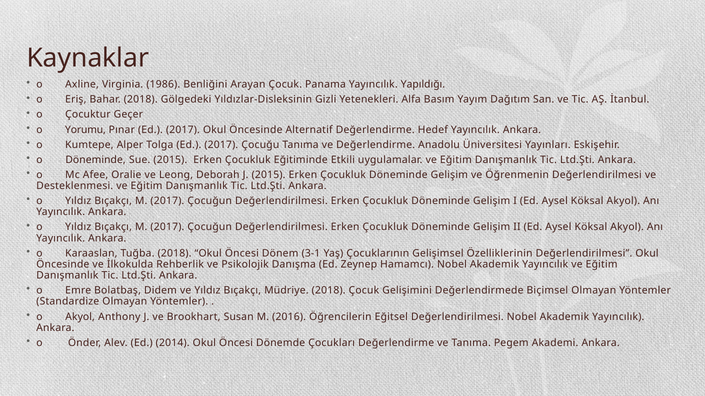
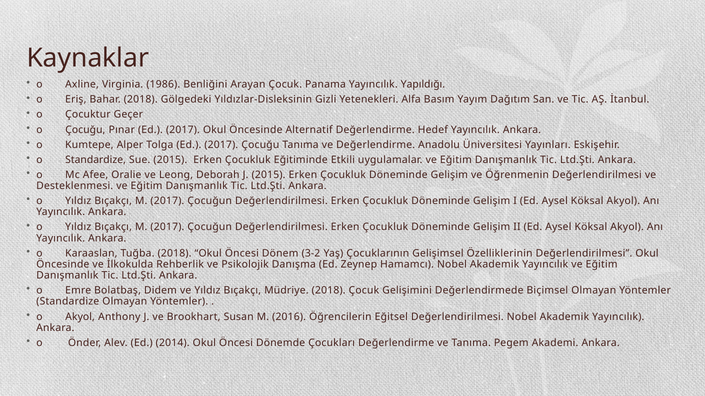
o Yorumu: Yorumu -> Çocuğu
o Döneminde: Döneminde -> Standardize
3-1: 3-1 -> 3-2
